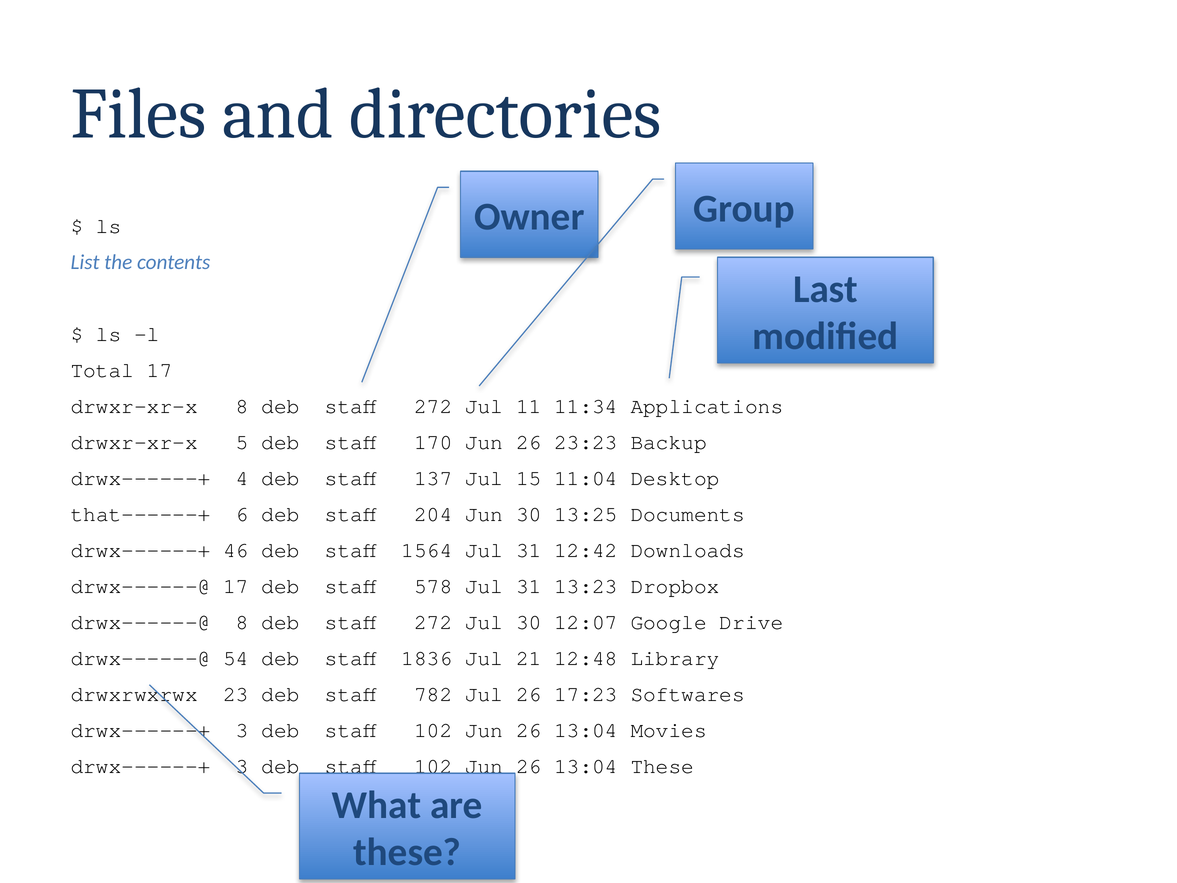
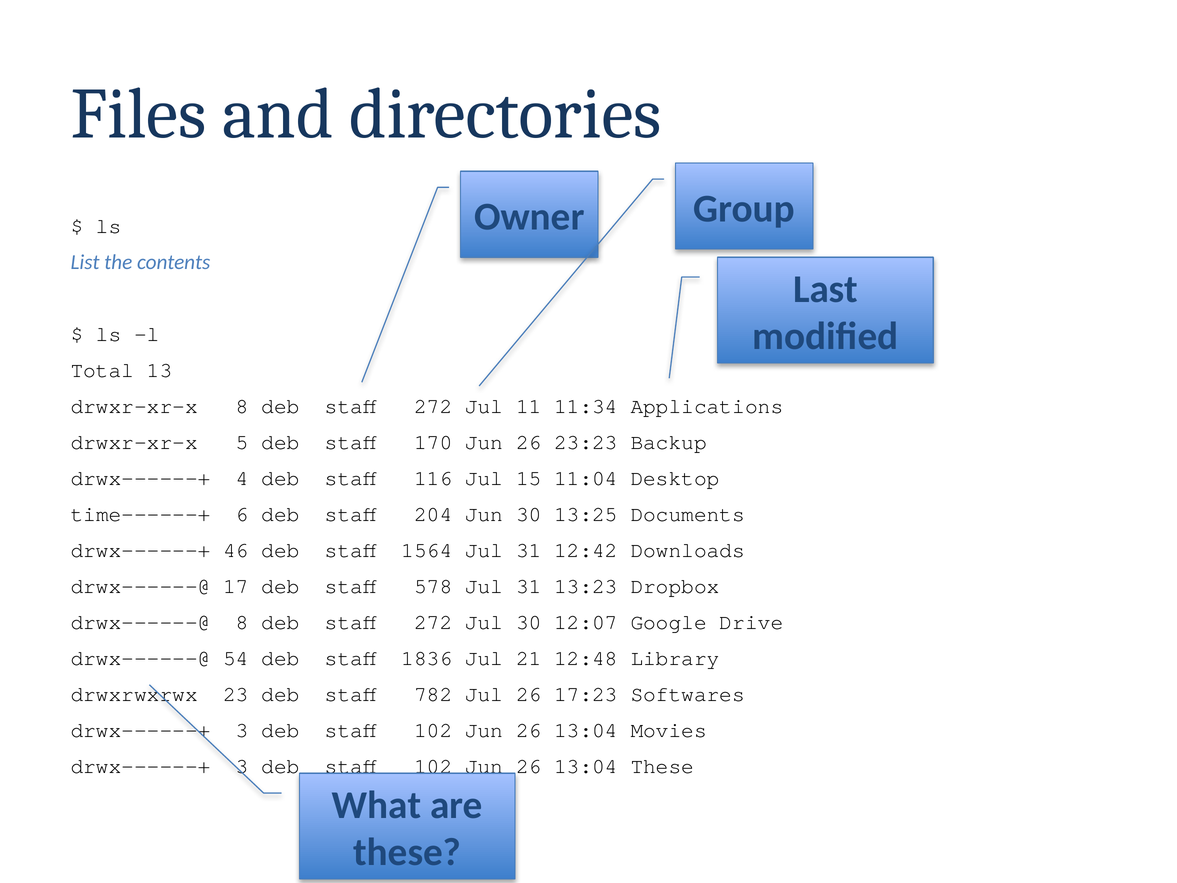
Total 17: 17 -> 13
137: 137 -> 116
that------+: that------+ -> time------+
